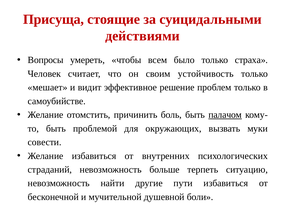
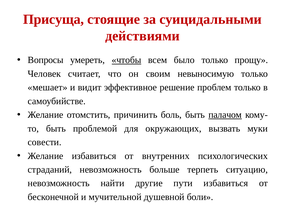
чтобы underline: none -> present
страха: страха -> прощу
устойчивость: устойчивость -> невыносимую
